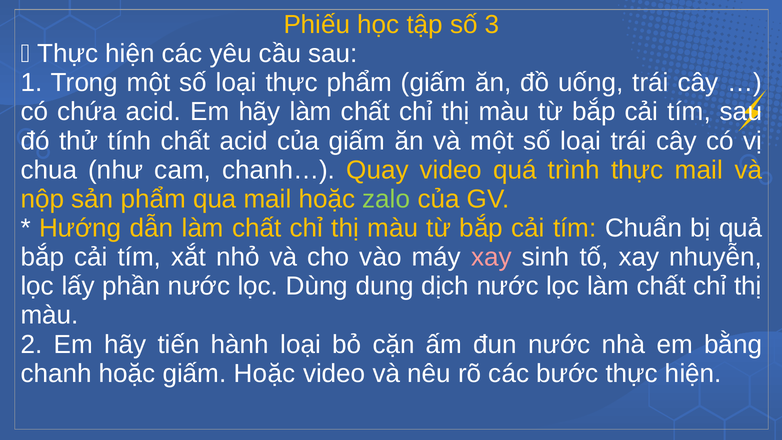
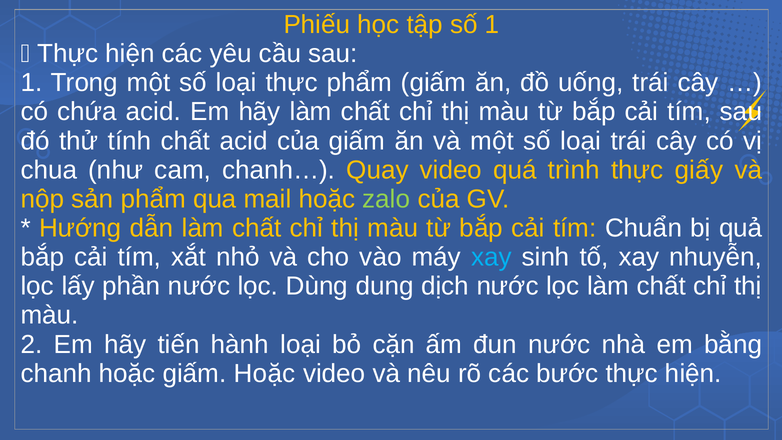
số 3: 3 -> 1
thực mail: mail -> giấy
xay at (491, 257) colour: pink -> light blue
